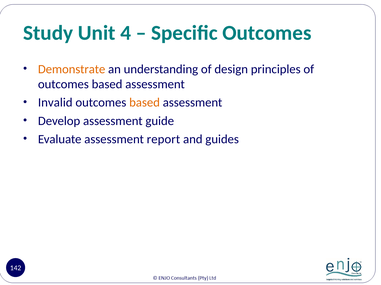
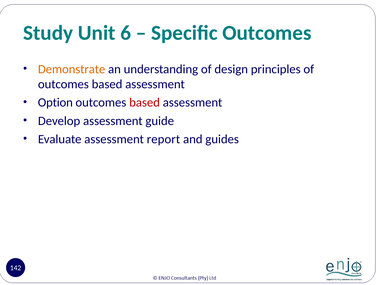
4: 4 -> 6
Invalid: Invalid -> Option
based at (145, 103) colour: orange -> red
